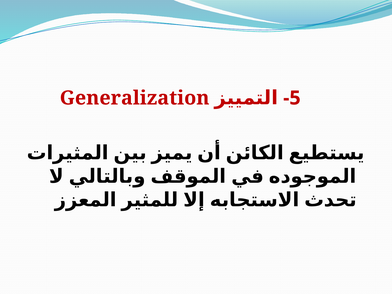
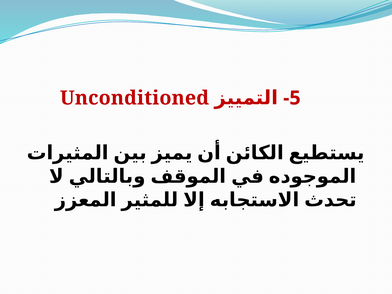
Generalization: Generalization -> Unconditioned
